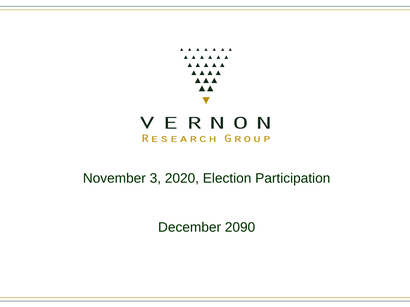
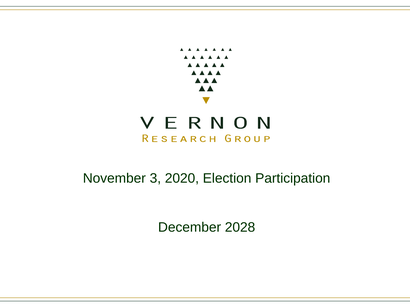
2090: 2090 -> 2028
